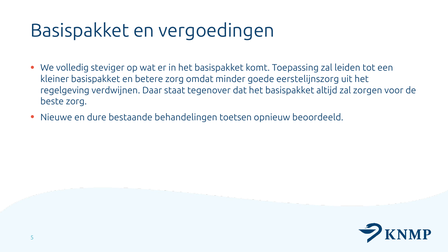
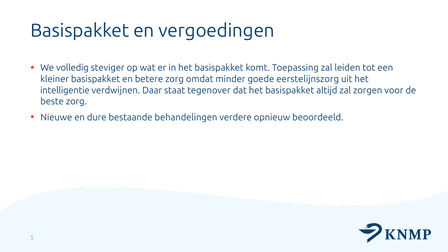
regelgeving: regelgeving -> intelligentie
toetsen: toetsen -> verdere
